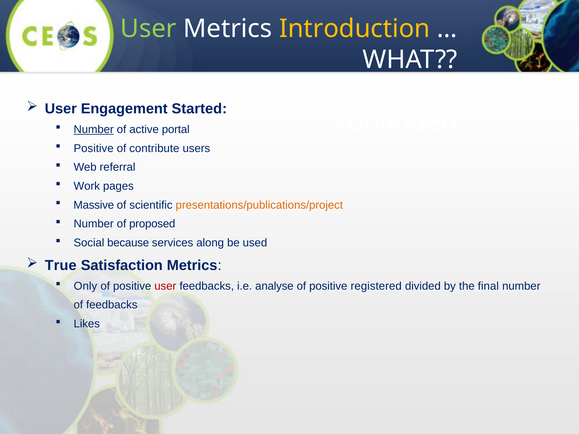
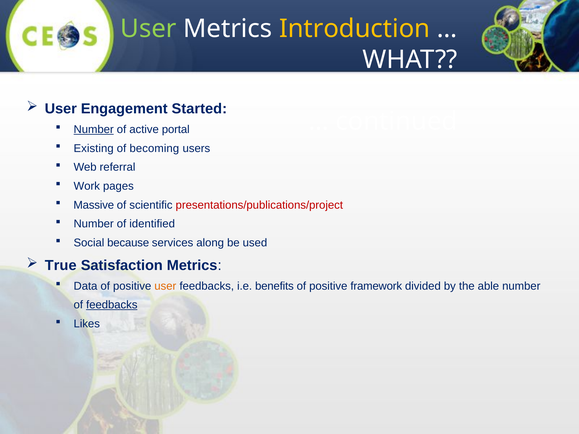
Positive at (94, 148): Positive -> Existing
contribute: contribute -> becoming
presentations/publications/project colour: orange -> red
proposed: proposed -> identified
Only: Only -> Data
user at (165, 286) colour: red -> orange
analyse: analyse -> benefits
registered: registered -> framework
final: final -> able
feedbacks at (112, 305) underline: none -> present
